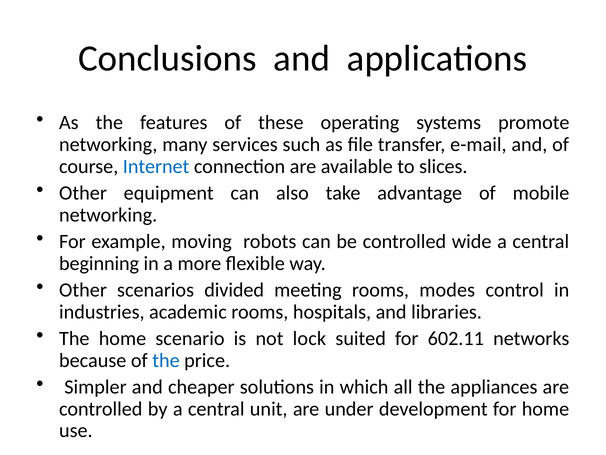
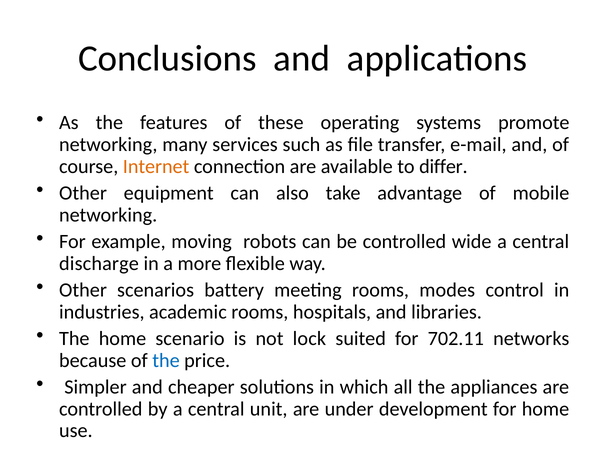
Internet colour: blue -> orange
slices: slices -> differ
beginning: beginning -> discharge
divided: divided -> battery
602.11: 602.11 -> 702.11
